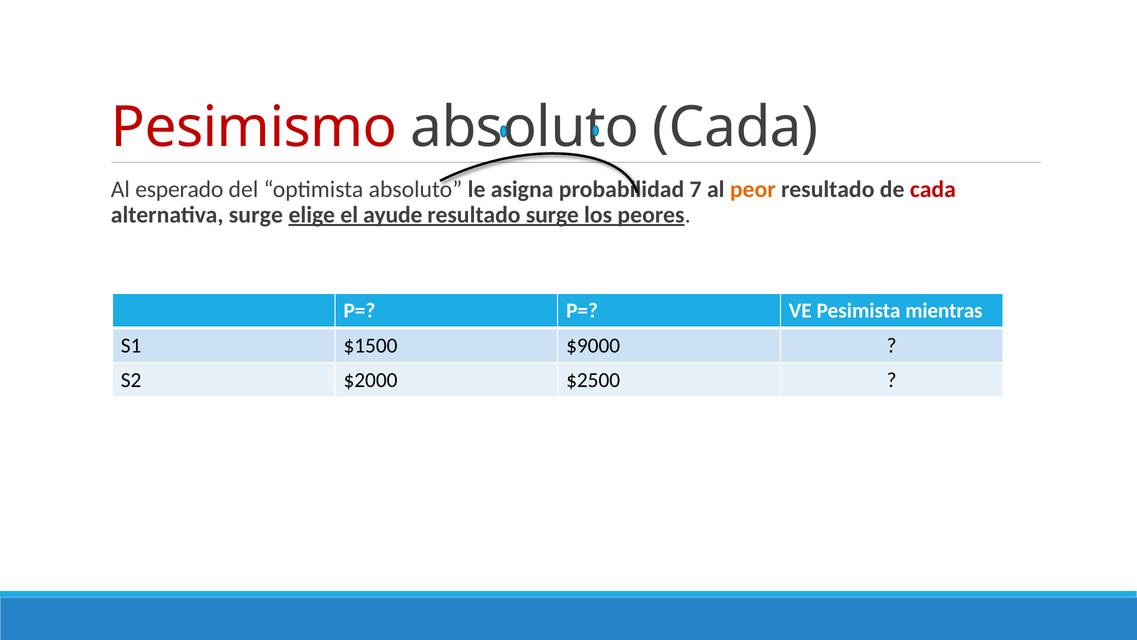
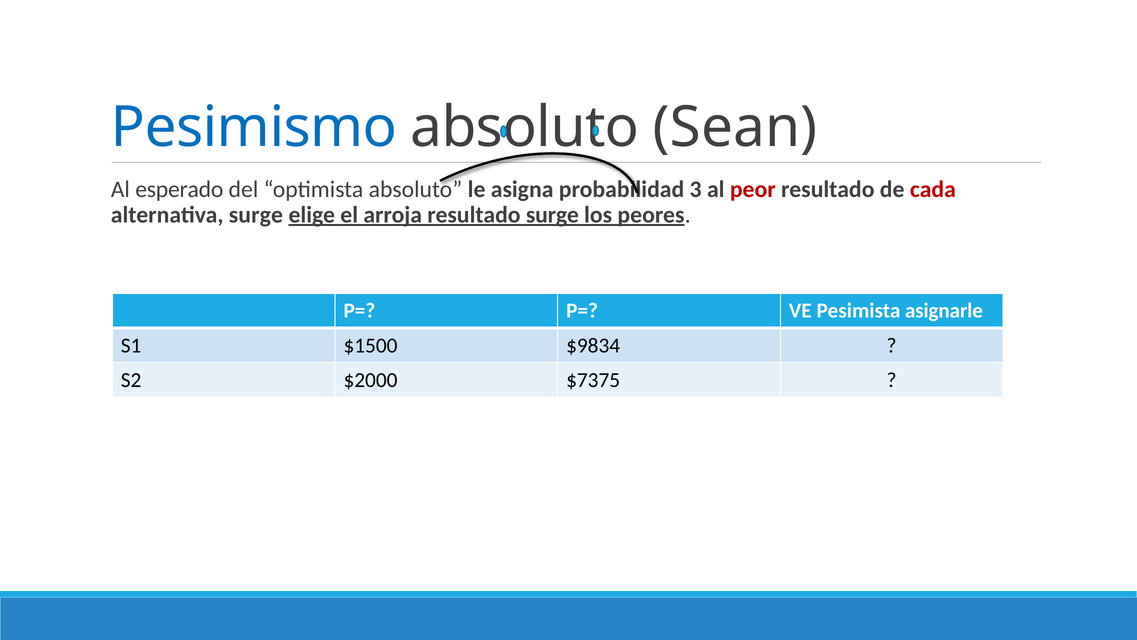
Pesimismo colour: red -> blue
Cada at (735, 127): Cada -> Sean
7: 7 -> 3
peor colour: orange -> red
ayude: ayude -> arroja
mientras: mientras -> asignarle
$9000: $9000 -> $9834
$2500: $2500 -> $7375
